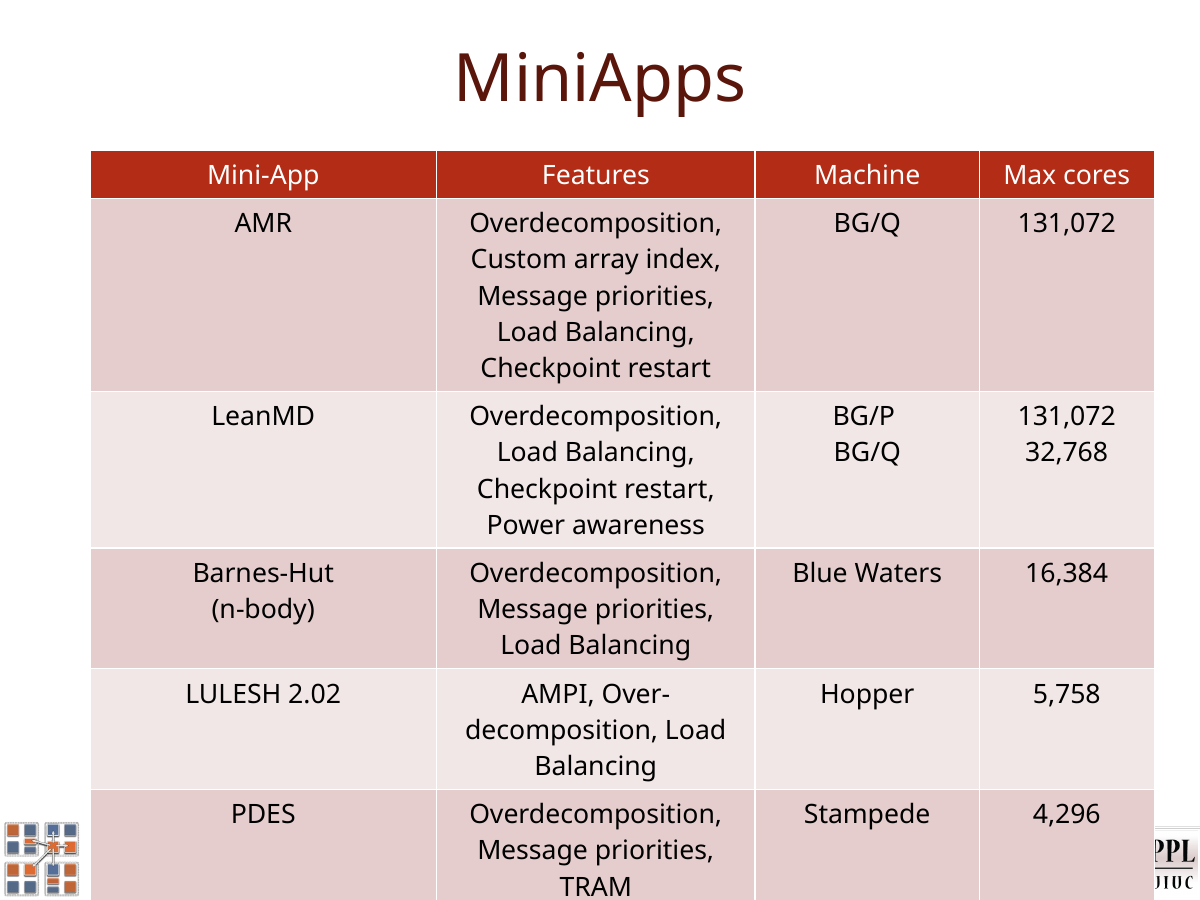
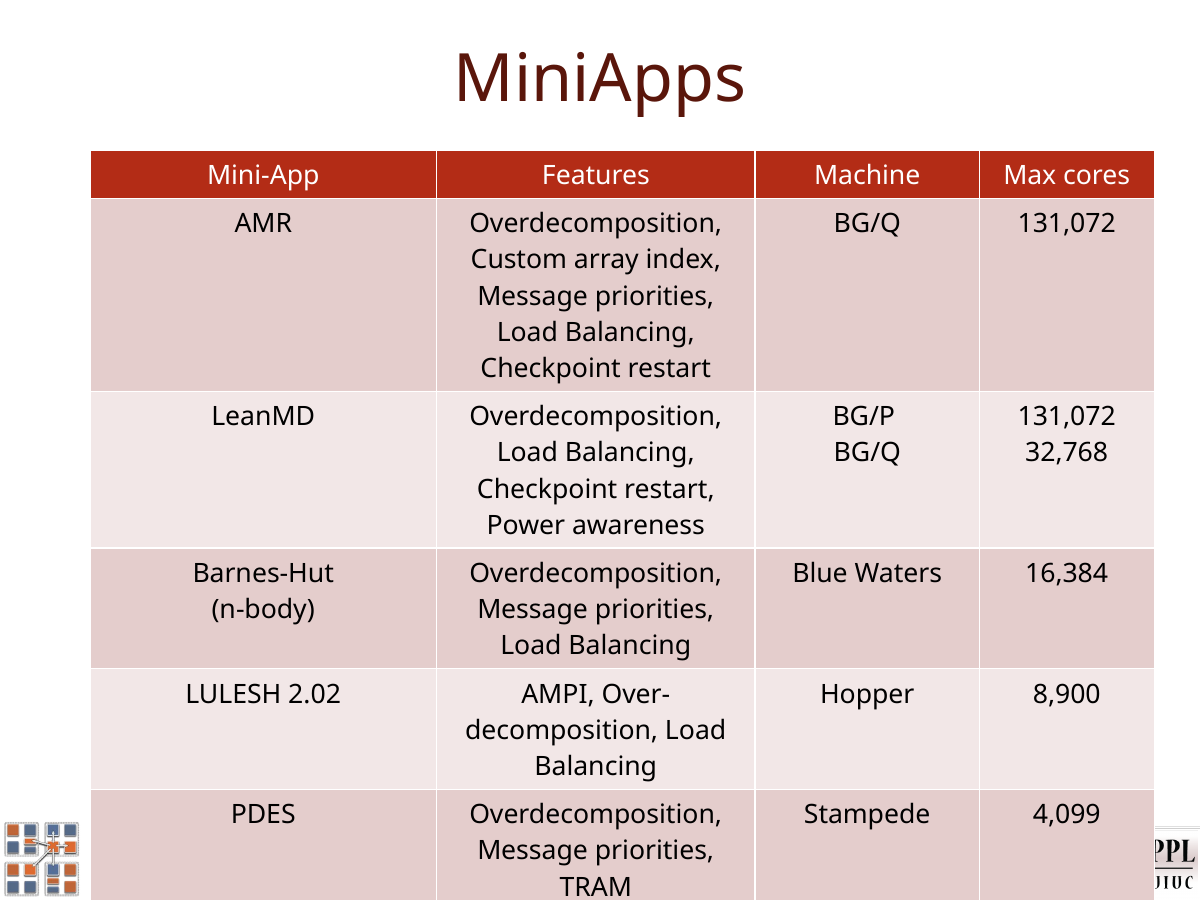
5,758: 5,758 -> 8,900
4,296: 4,296 -> 4,099
